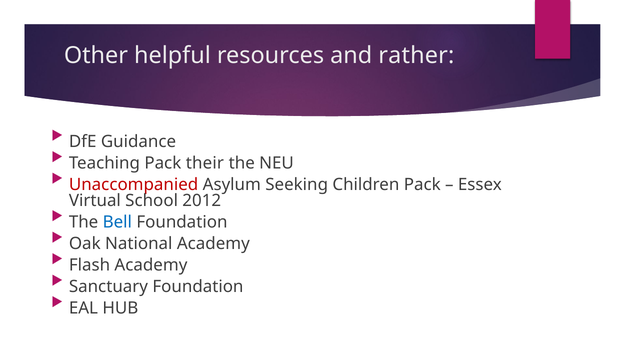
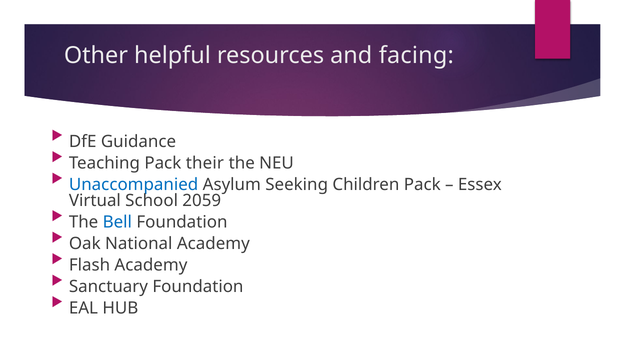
rather: rather -> facing
Unaccompanied colour: red -> blue
2012: 2012 -> 2059
